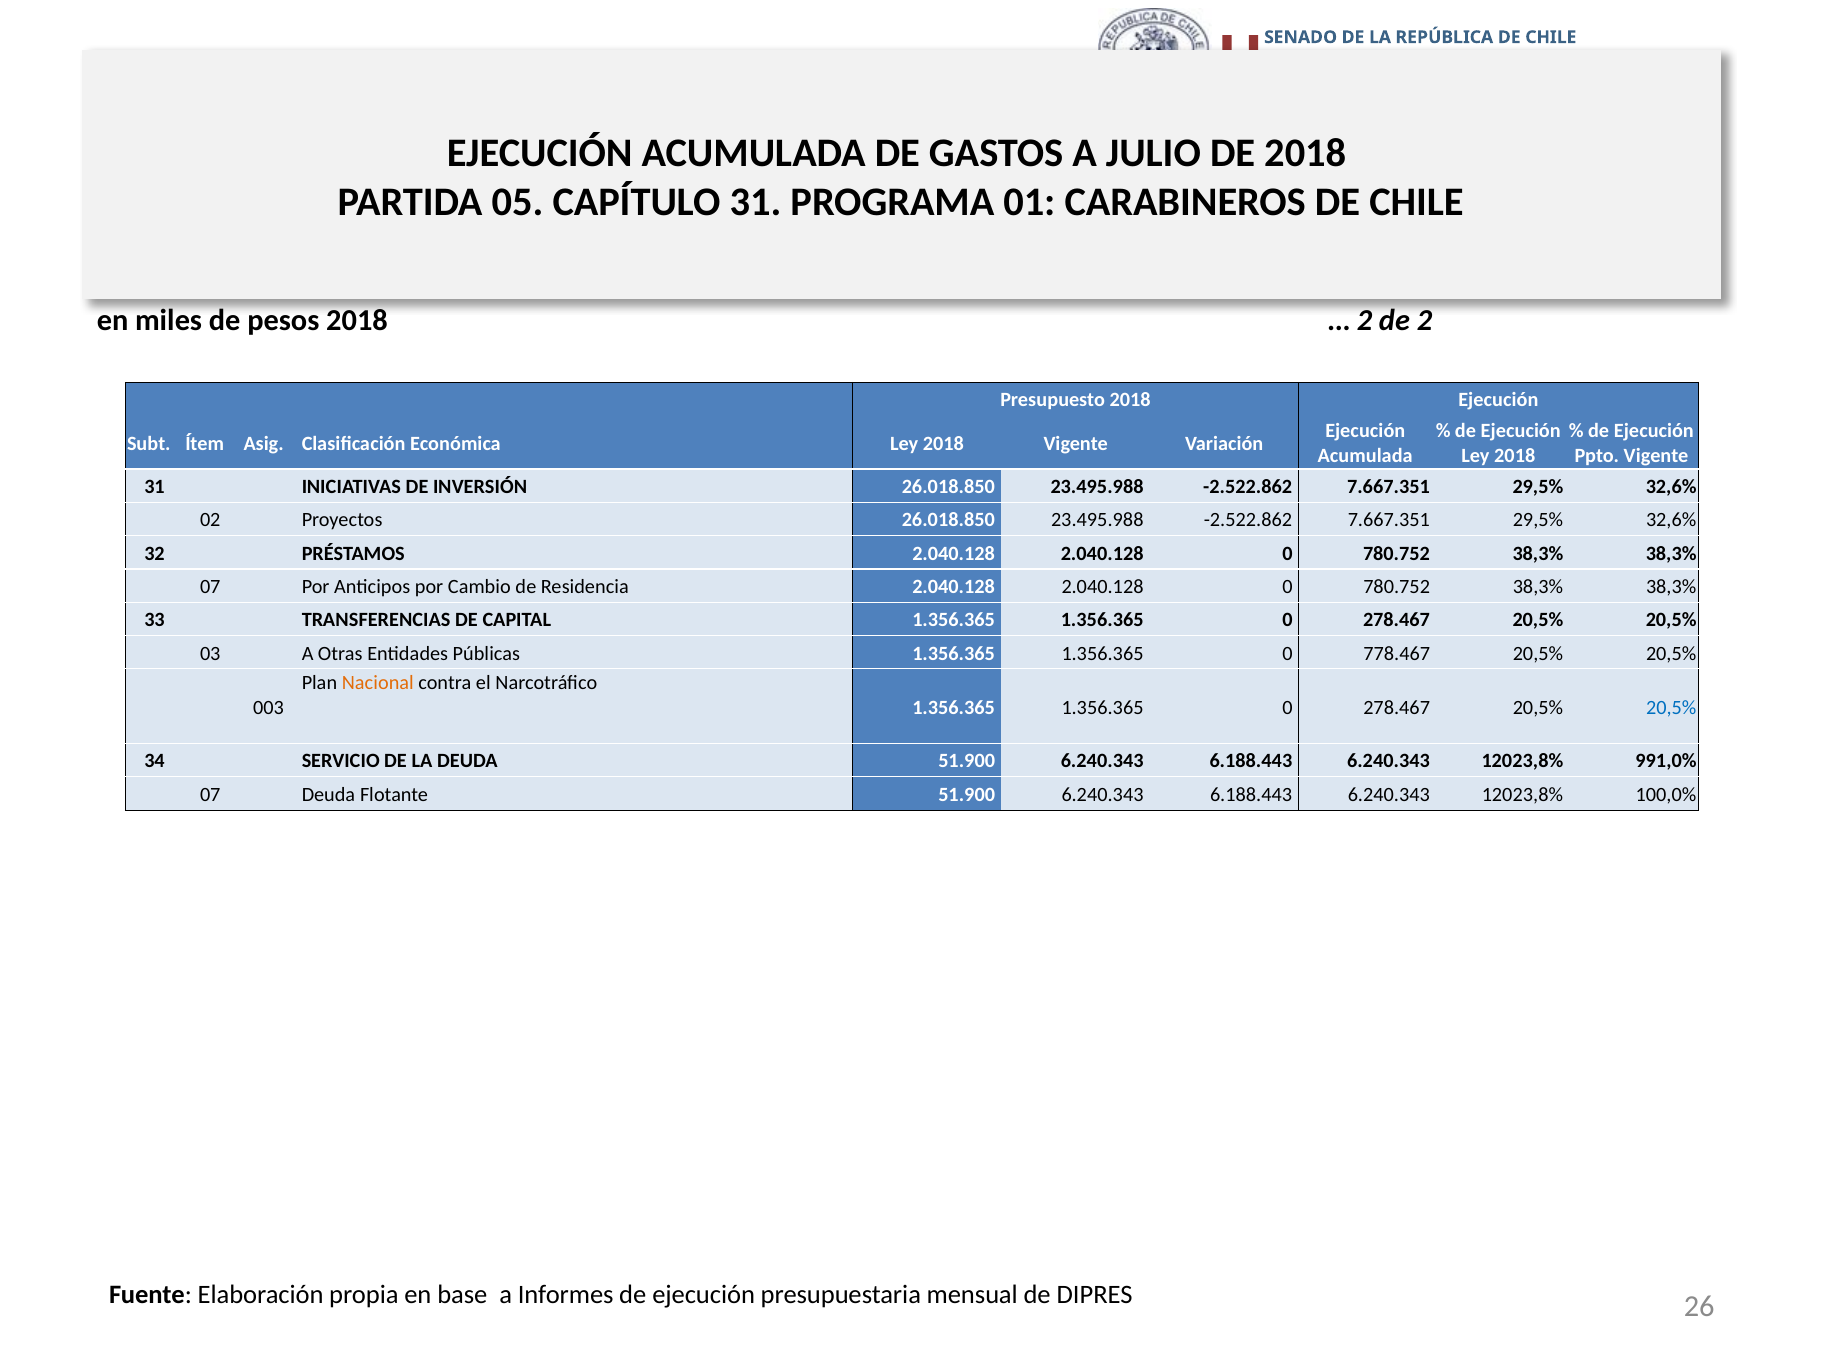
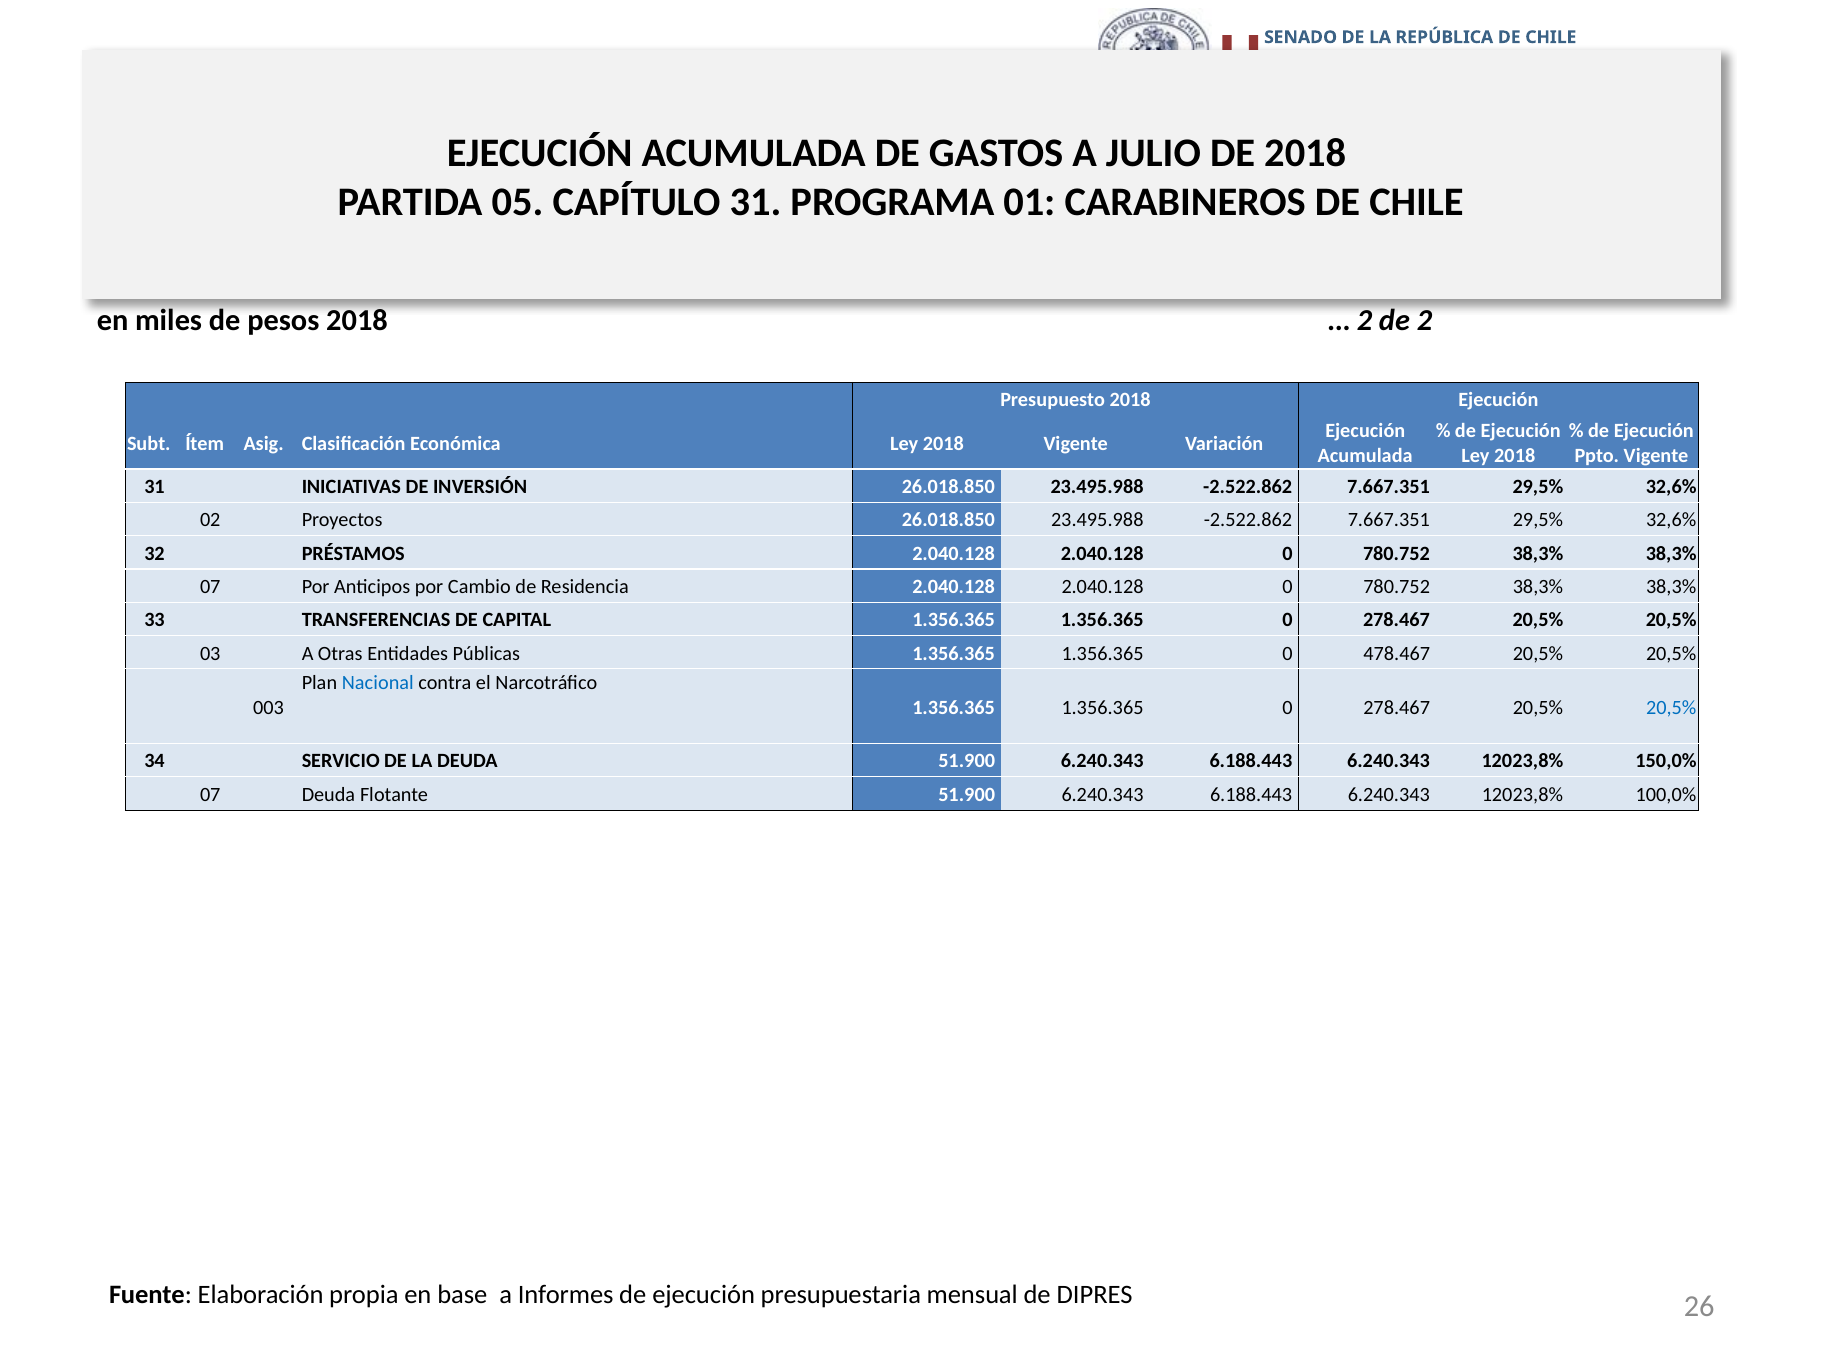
778.467: 778.467 -> 478.467
Nacional colour: orange -> blue
991,0%: 991,0% -> 150,0%
